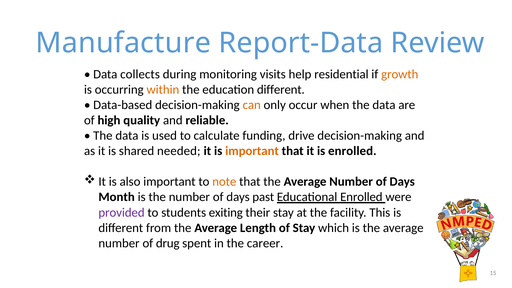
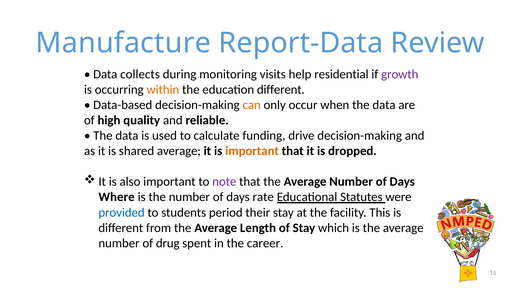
growth colour: orange -> purple
shared needed: needed -> average
is enrolled: enrolled -> dropped
note colour: orange -> purple
Month: Month -> Where
past: past -> rate
Educational Enrolled: Enrolled -> Statutes
provided colour: purple -> blue
exiting: exiting -> period
